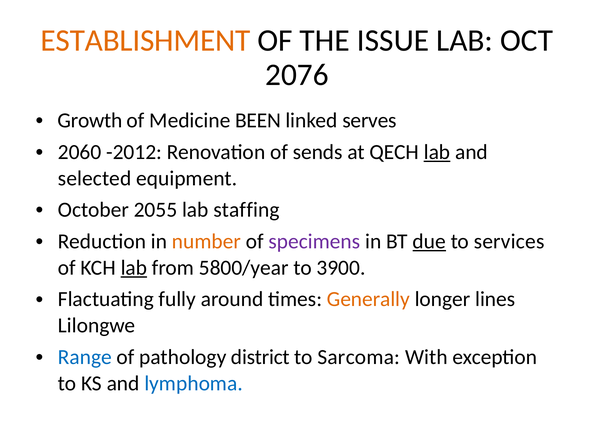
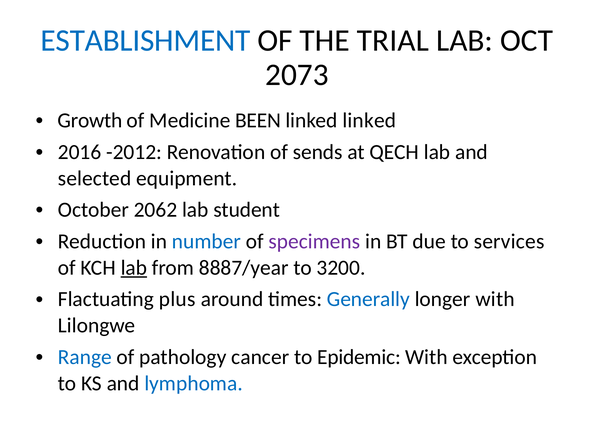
ESTABLISHMENT colour: orange -> blue
ISSUE: ISSUE -> TRIAL
2076: 2076 -> 2073
linked serves: serves -> linked
2060: 2060 -> 2016
lab at (437, 152) underline: present -> none
2055: 2055 -> 2062
staffing: staffing -> student
number colour: orange -> blue
due underline: present -> none
5800/year: 5800/year -> 8887/year
3900: 3900 -> 3200
fully: fully -> plus
Generally colour: orange -> blue
longer lines: lines -> with
district: district -> cancer
Sarcoma: Sarcoma -> Epidemic
